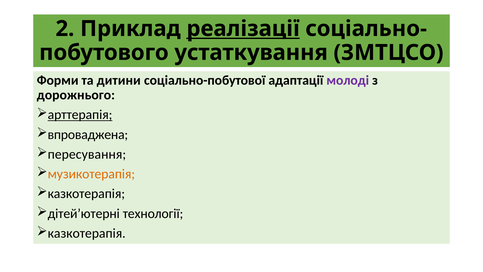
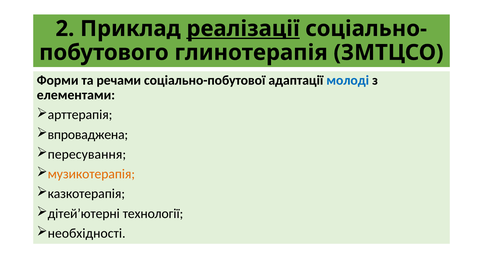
устаткування: устаткування -> глинотерапія
дитини: дитини -> речами
молоді colour: purple -> blue
дорожнього: дорожнього -> елементами
арттерапія underline: present -> none
казкотерапія at (87, 233): казкотерапія -> необхідності
